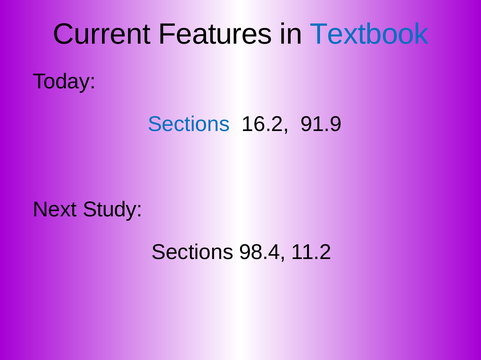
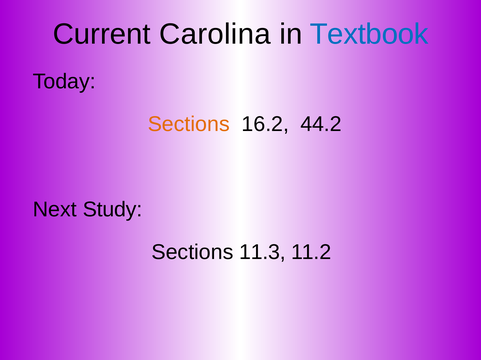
Features: Features -> Carolina
Sections at (189, 124) colour: blue -> orange
91.9: 91.9 -> 44.2
98.4: 98.4 -> 11.3
